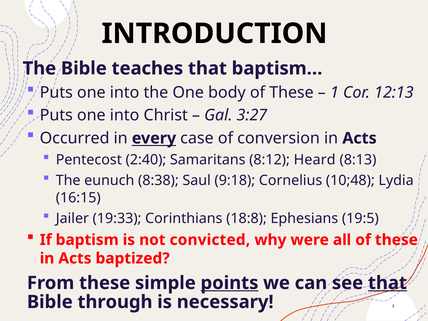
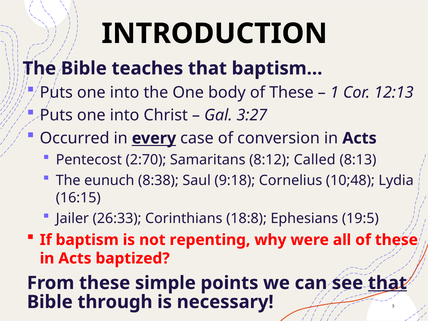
2:40: 2:40 -> 2:70
Heard: Heard -> Called
19:33: 19:33 -> 26:33
convicted: convicted -> repenting
points underline: present -> none
